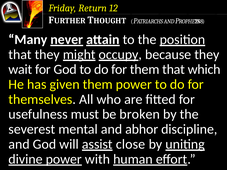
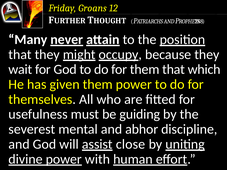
Return: Return -> Groans
broken: broken -> guiding
